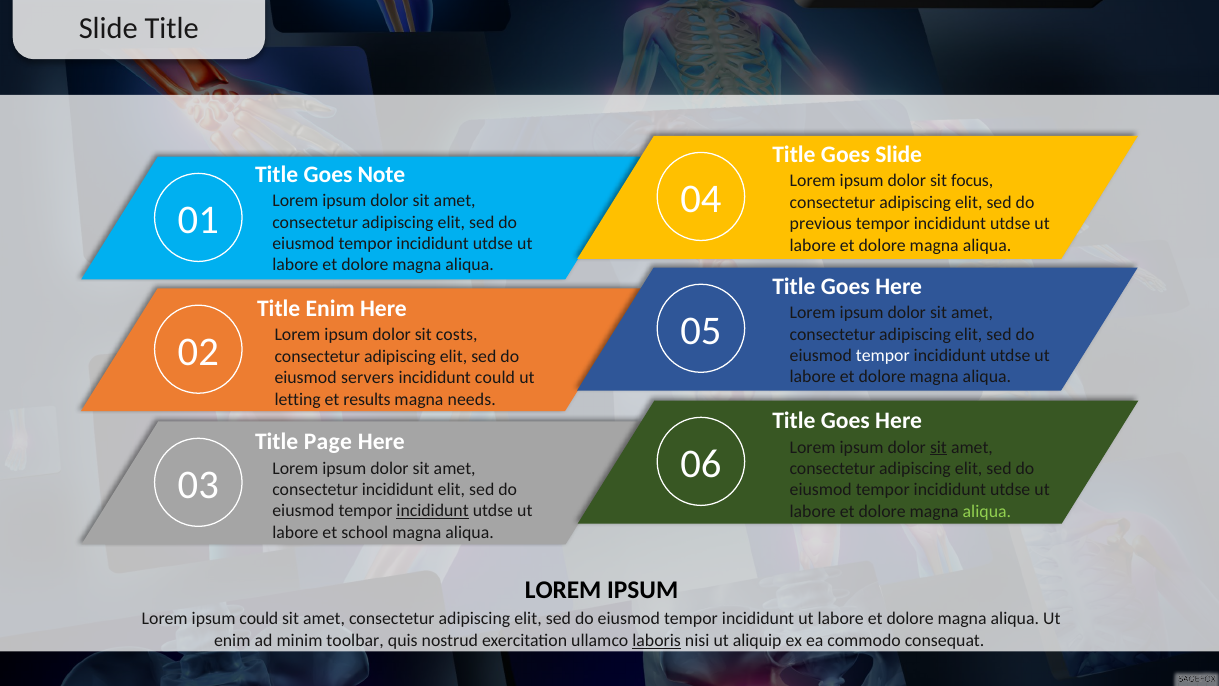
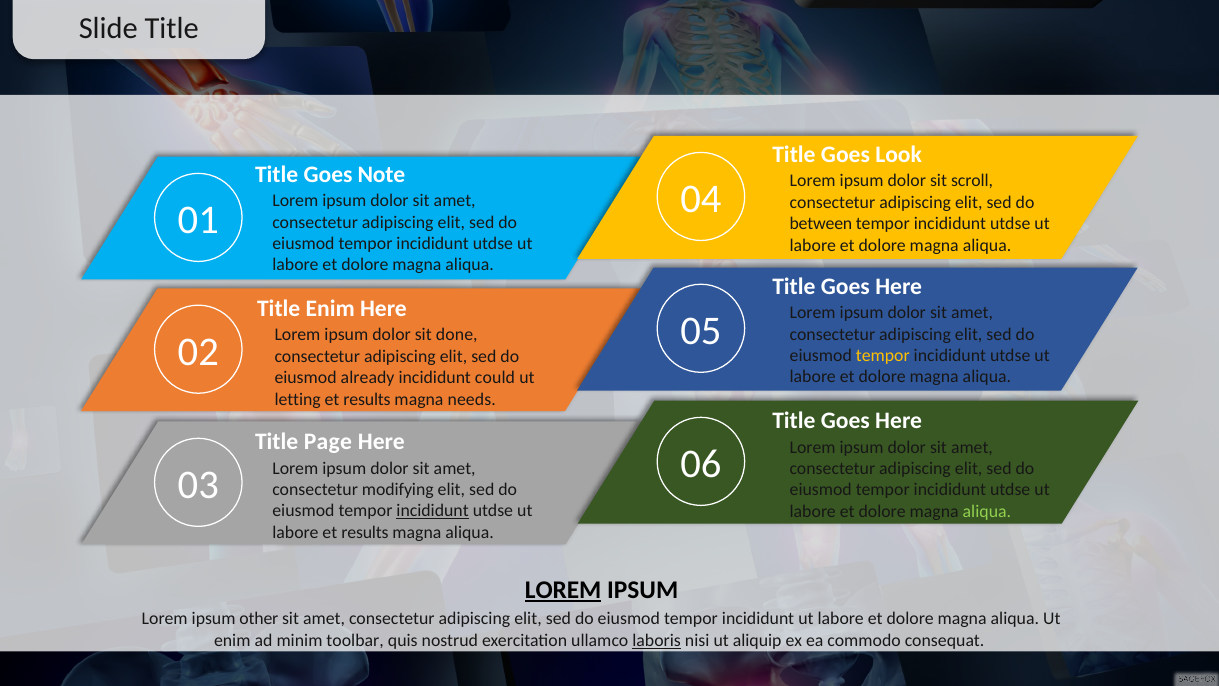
Goes Slide: Slide -> Look
focus: focus -> scroll
previous: previous -> between
costs: costs -> done
tempor at (883, 355) colour: white -> yellow
servers: servers -> already
sit at (938, 447) underline: present -> none
consectetur incididunt: incididunt -> modifying
labore et school: school -> results
LOREM at (563, 590) underline: none -> present
ipsum could: could -> other
